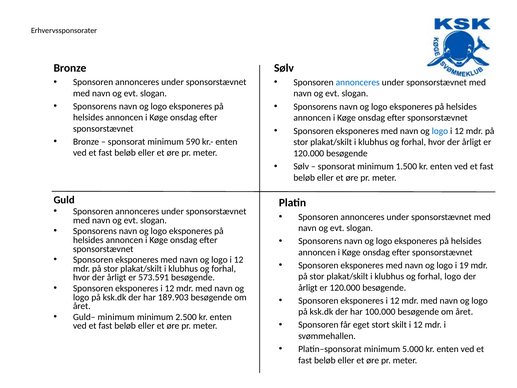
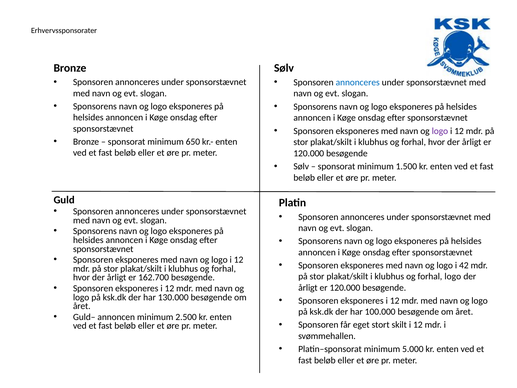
logo at (440, 131) colour: blue -> purple
590: 590 -> 650
19: 19 -> 42
573.591: 573.591 -> 162.700
189.903: 189.903 -> 130.000
Guld– minimum: minimum -> annoncen
